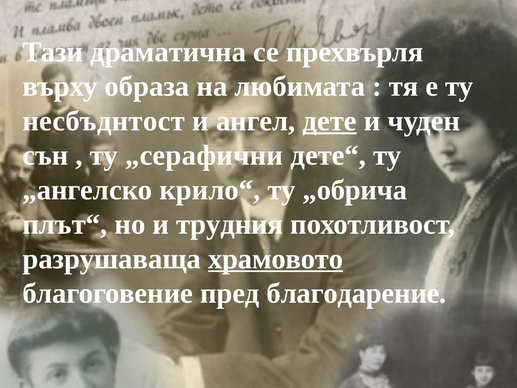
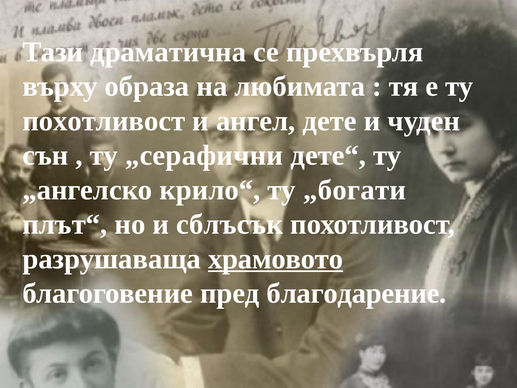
несбъднтост at (104, 121): несбъднтост -> похотливост
дете underline: present -> none
„обрича: „обрича -> „богати
трудния: трудния -> сблъсък
